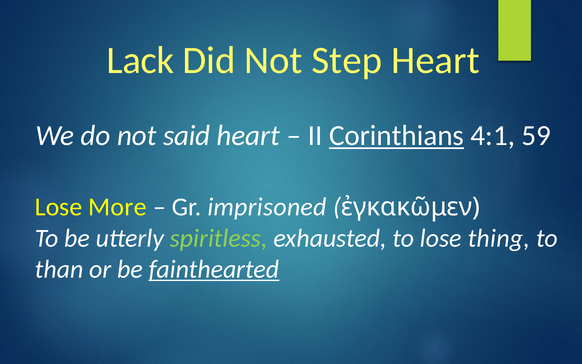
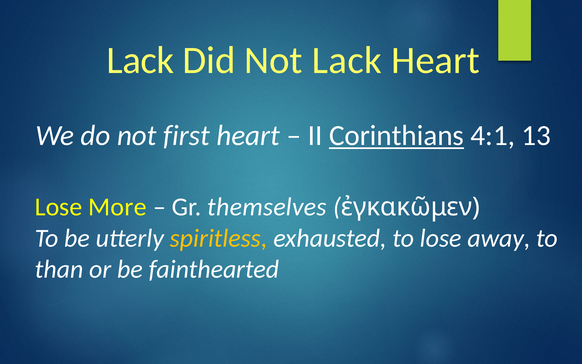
Not Step: Step -> Lack
said: said -> first
59: 59 -> 13
imprisoned: imprisoned -> themselves
spiritless colour: light green -> yellow
thing: thing -> away
fainthearted underline: present -> none
